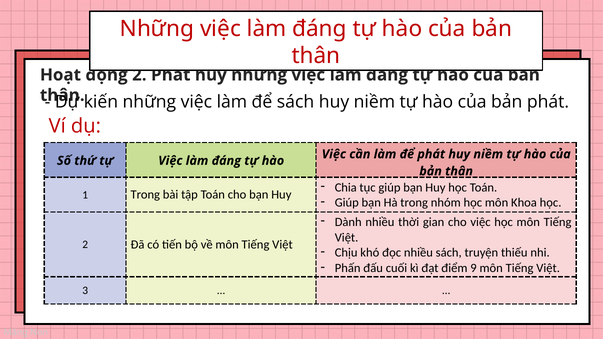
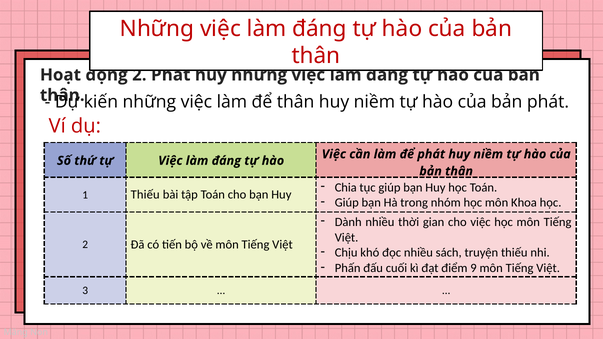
để sách: sách -> thân
1 Trong: Trong -> Thiếu
